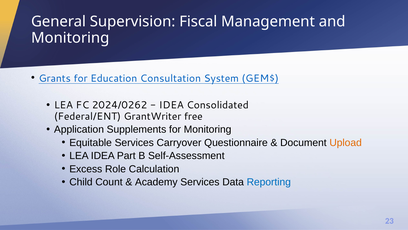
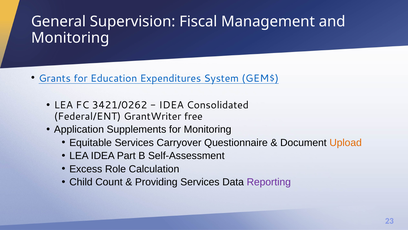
Consultation: Consultation -> Expenditures
2024/0262: 2024/0262 -> 3421/0262
Academy: Academy -> Providing
Reporting colour: blue -> purple
